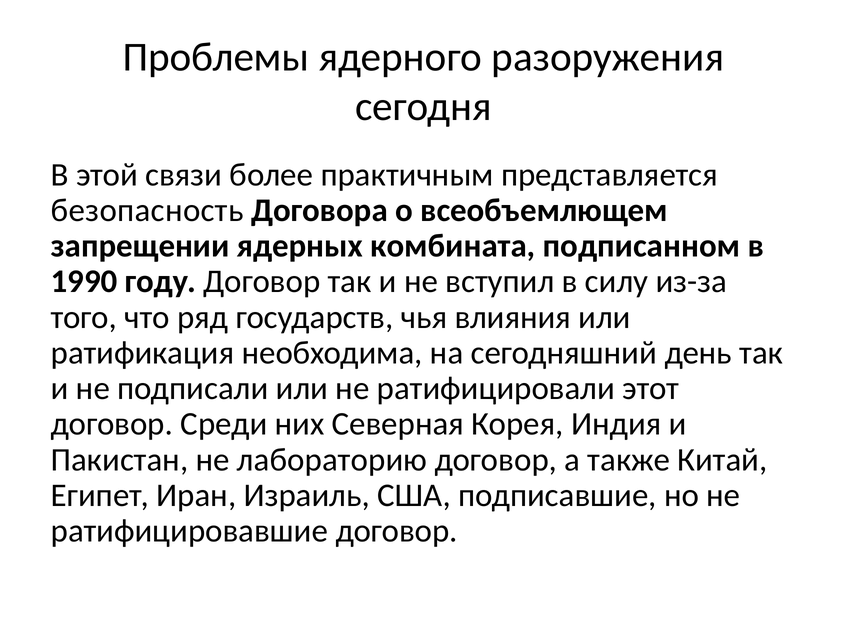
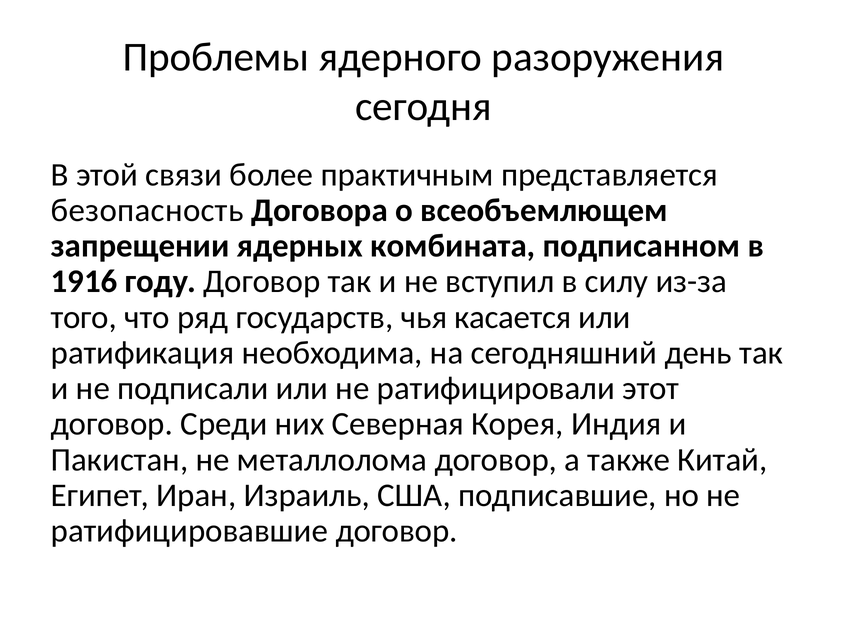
1990: 1990 -> 1916
влияния: влияния -> касается
лабораторию: лабораторию -> металлолома
